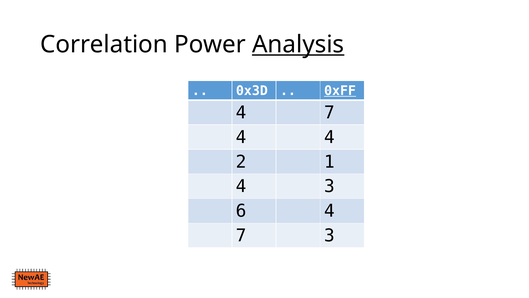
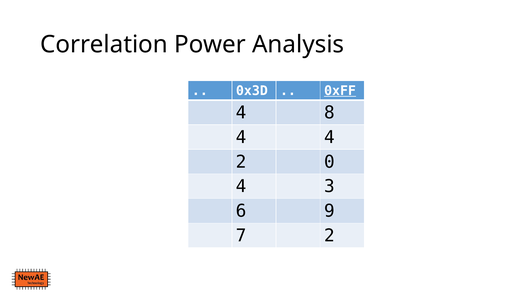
Analysis underline: present -> none
7 at (329, 113): 7 -> 8
1: 1 -> 0
6 4: 4 -> 9
7 3: 3 -> 2
